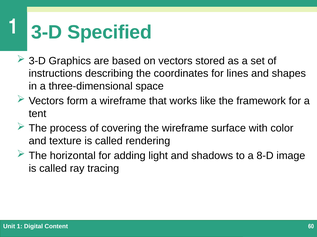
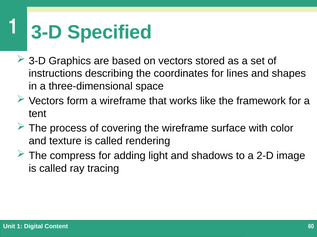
horizontal: horizontal -> compress
8-D: 8-D -> 2-D
